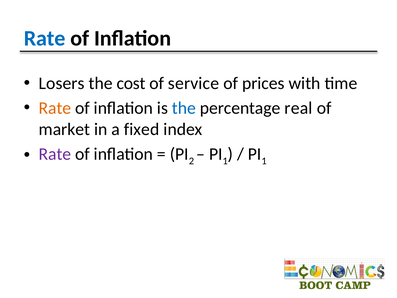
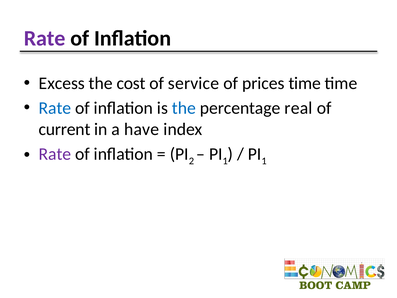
Rate at (45, 38) colour: blue -> purple
Losers: Losers -> Excess
prices with: with -> time
Rate at (55, 108) colour: orange -> blue
market: market -> current
fixed: fixed -> have
